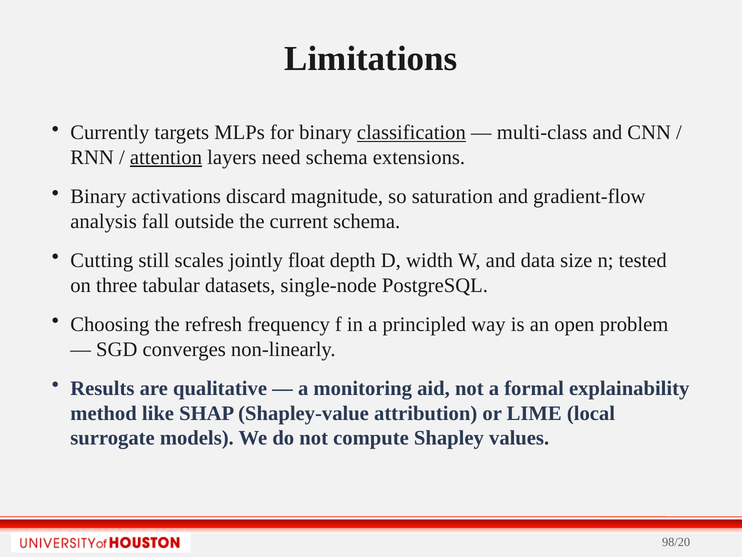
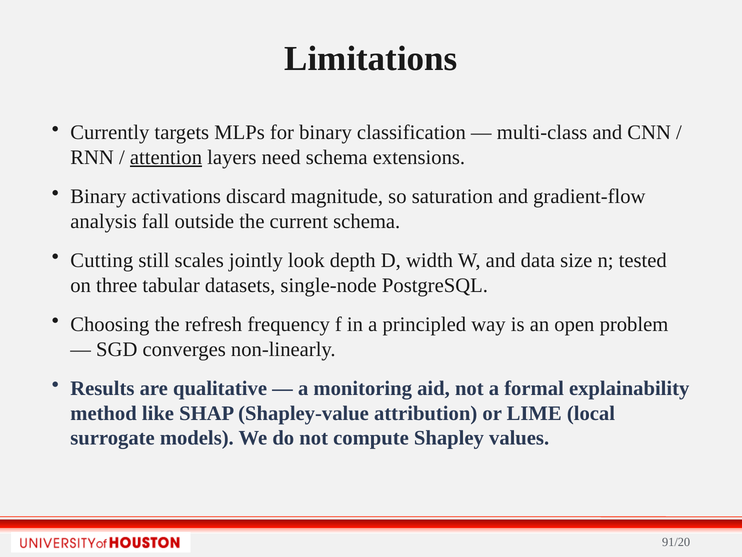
classification underline: present -> none
float: float -> look
98/20: 98/20 -> 91/20
